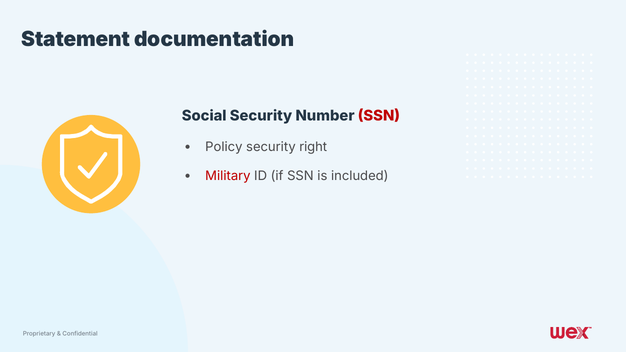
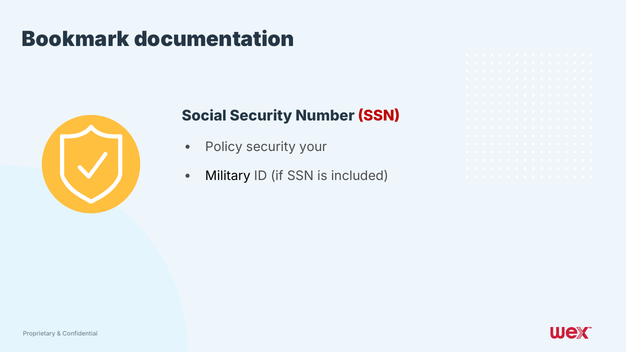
Statement: Statement -> Bookmark
right: right -> your
Military colour: red -> black
